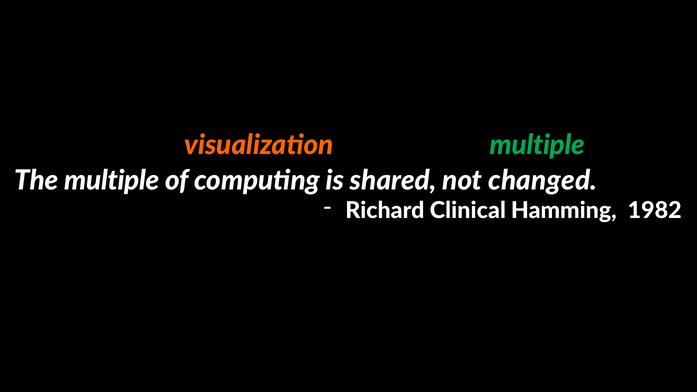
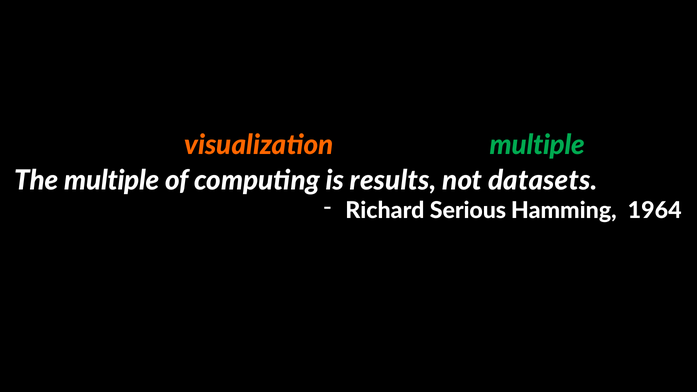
shared: shared -> results
changed: changed -> datasets
Clinical: Clinical -> Serious
1982: 1982 -> 1964
